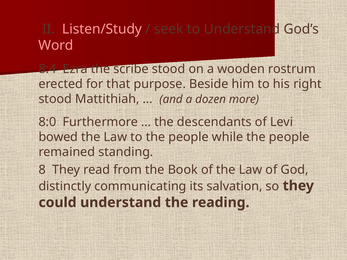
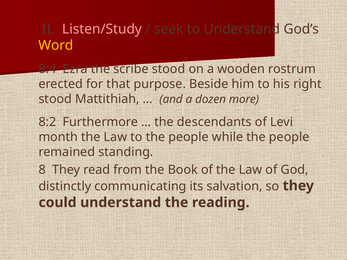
Word colour: pink -> yellow
8:0: 8:0 -> 8:2
bowed: bowed -> month
